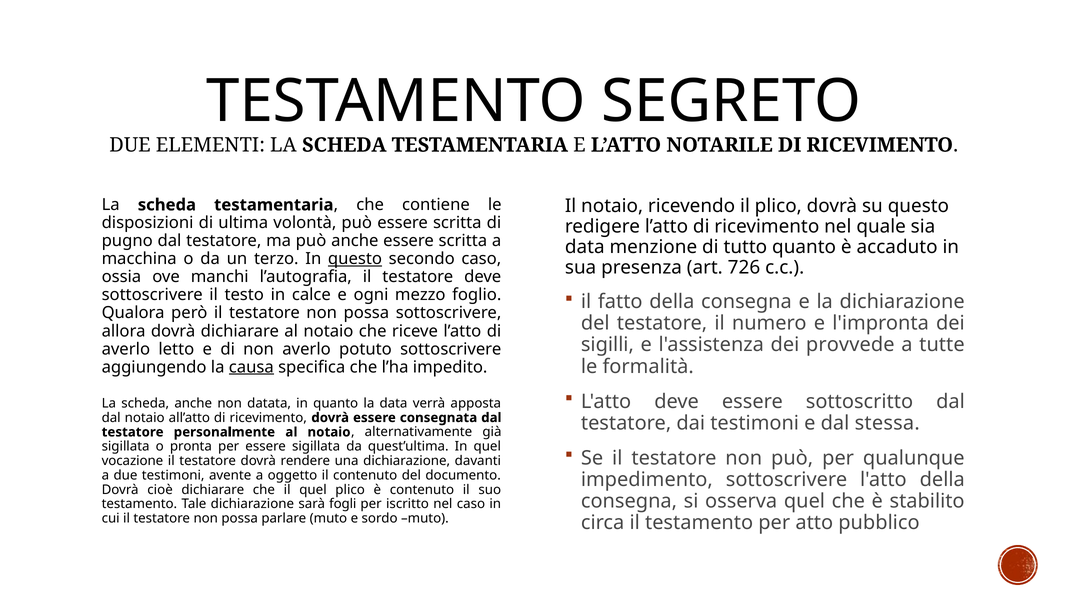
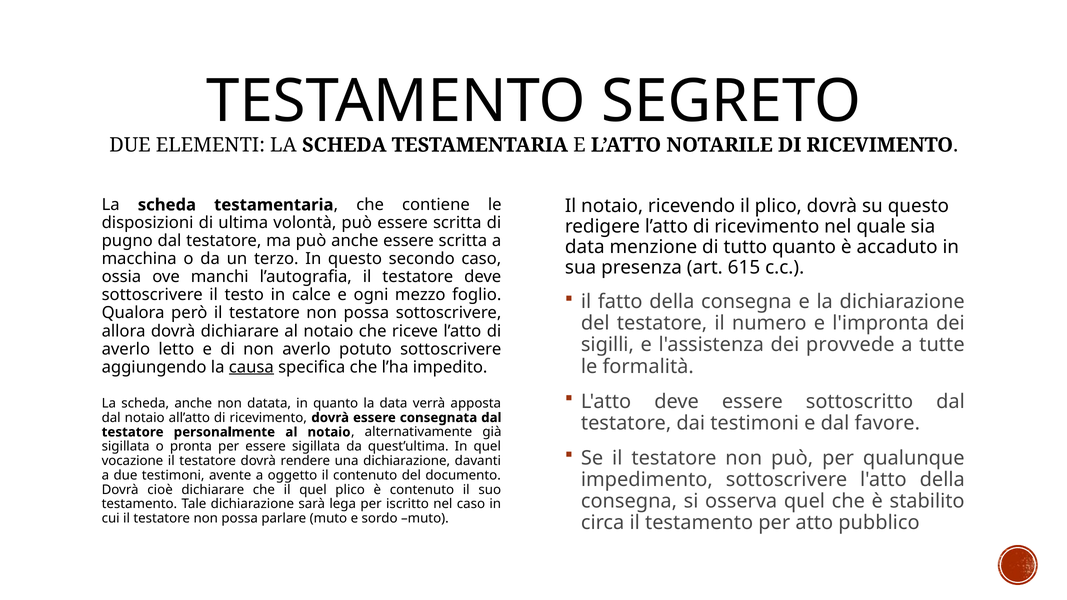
questo at (355, 259) underline: present -> none
726: 726 -> 615
stessa: stessa -> favore
fogli: fogli -> lega
